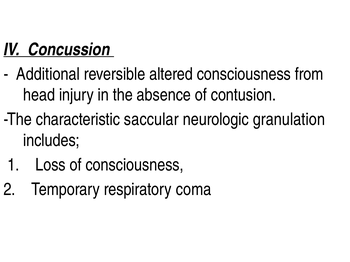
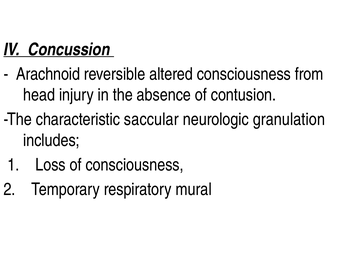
Additional: Additional -> Arachnoid
coma: coma -> mural
